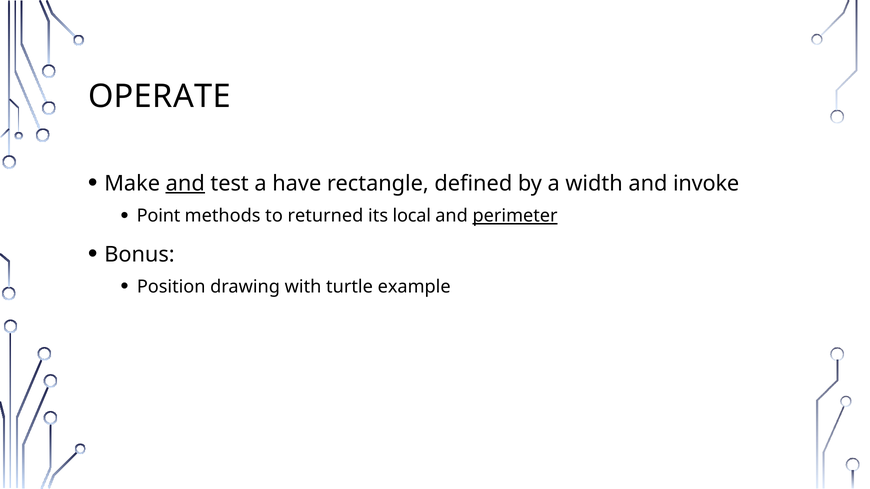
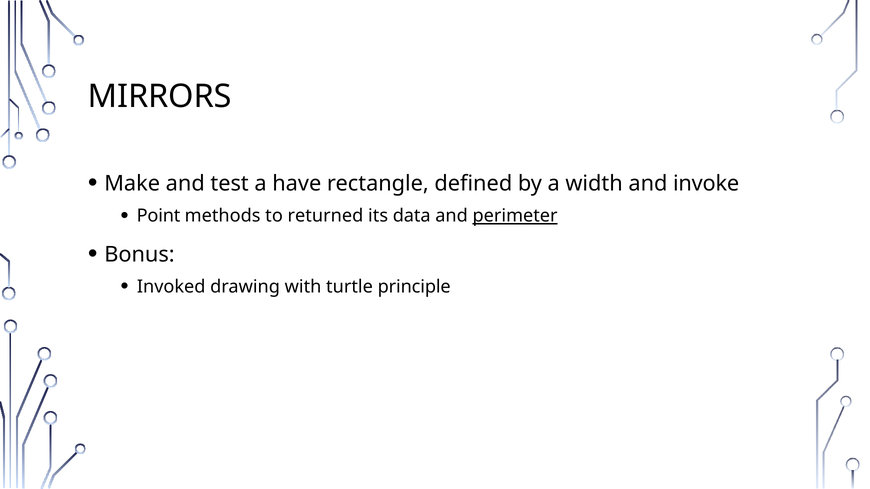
OPERATE: OPERATE -> MIRRORS
and at (185, 184) underline: present -> none
local: local -> data
Position: Position -> Invoked
example: example -> principle
